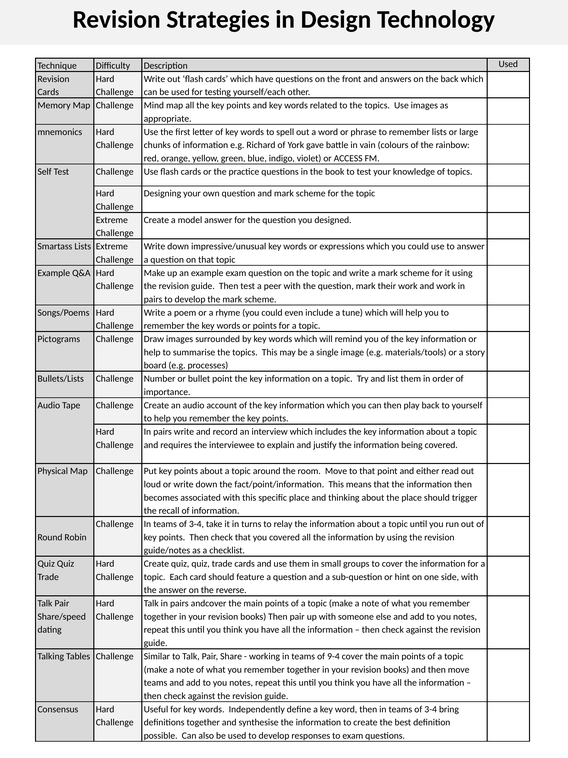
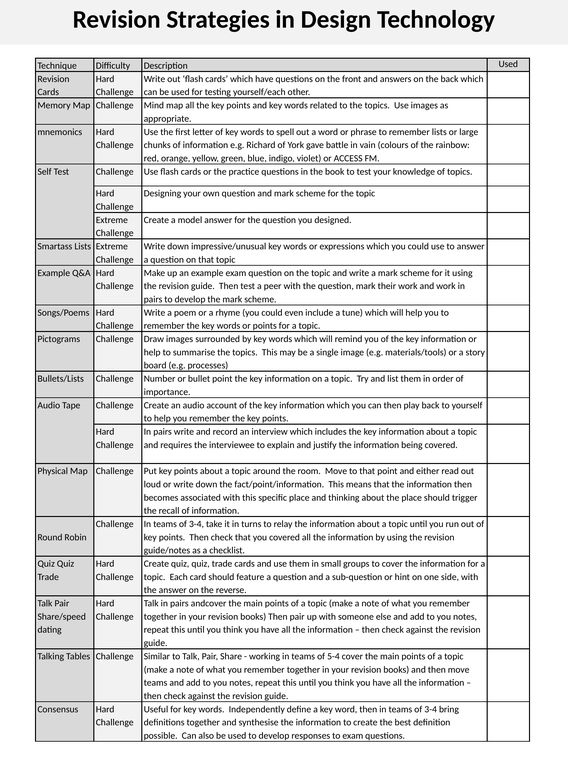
9-4: 9-4 -> 5-4
